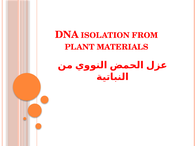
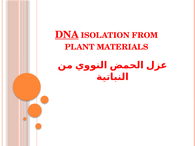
DNA underline: none -> present
